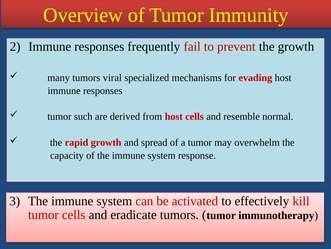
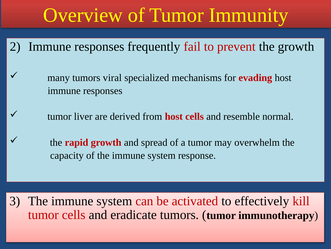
such: such -> liver
